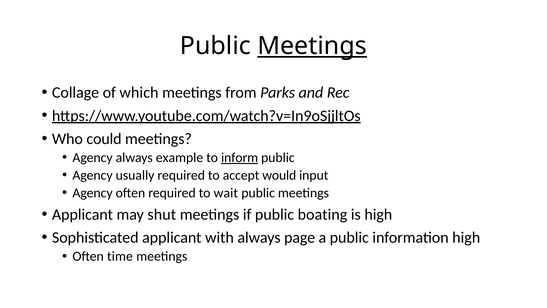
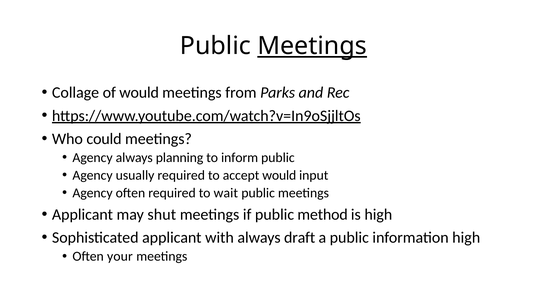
of which: which -> would
example: example -> planning
inform underline: present -> none
boating: boating -> method
page: page -> draft
time: time -> your
